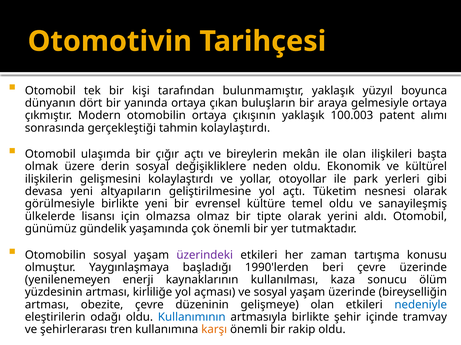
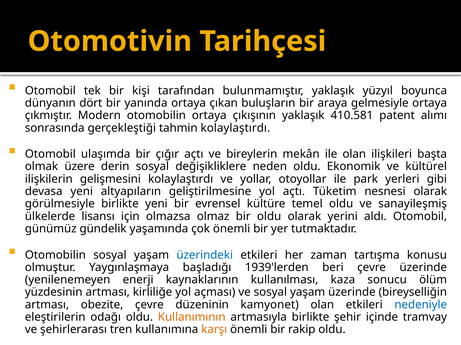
100.003: 100.003 -> 410.581
bir tipte: tipte -> oldu
üzerindeki colour: purple -> blue
1990'lerden: 1990'lerden -> 1939'lerden
gelişmeye: gelişmeye -> kamyonet
Kullanımının colour: blue -> orange
